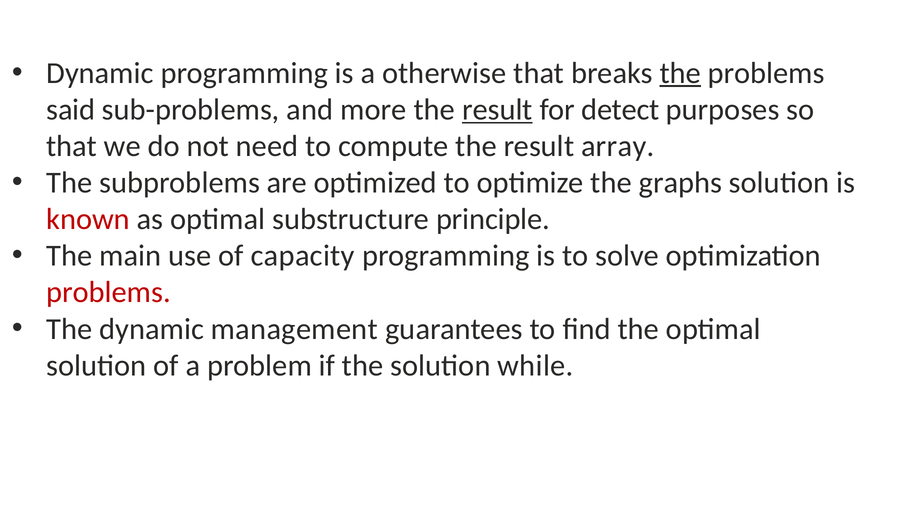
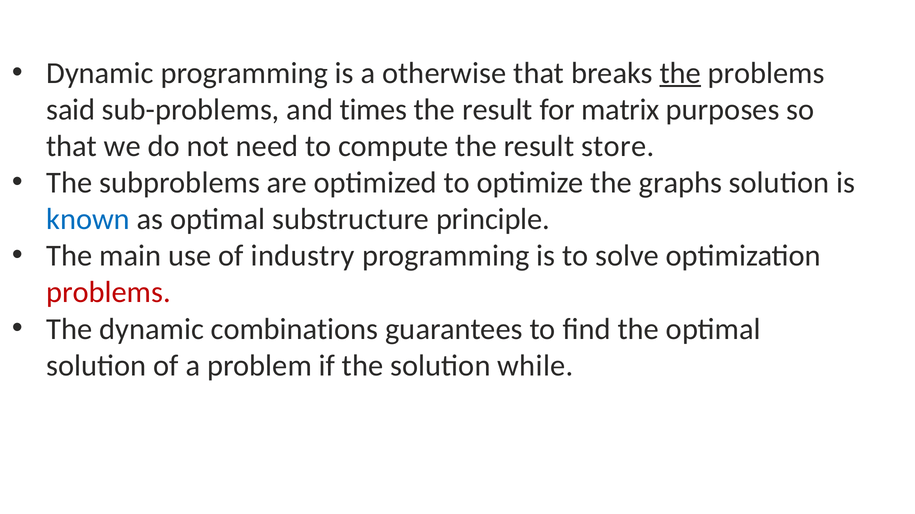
more: more -> times
result at (497, 110) underline: present -> none
detect: detect -> matrix
array: array -> store
known colour: red -> blue
capacity: capacity -> industry
management: management -> combinations
